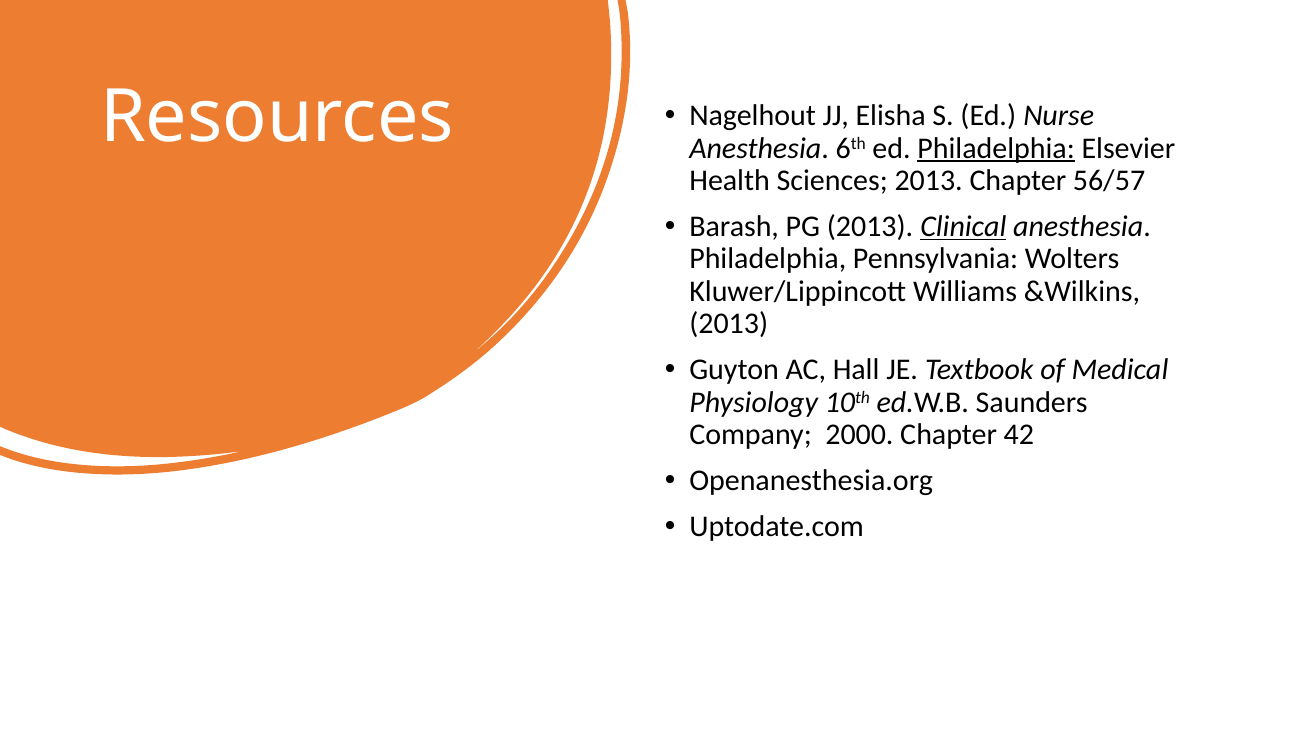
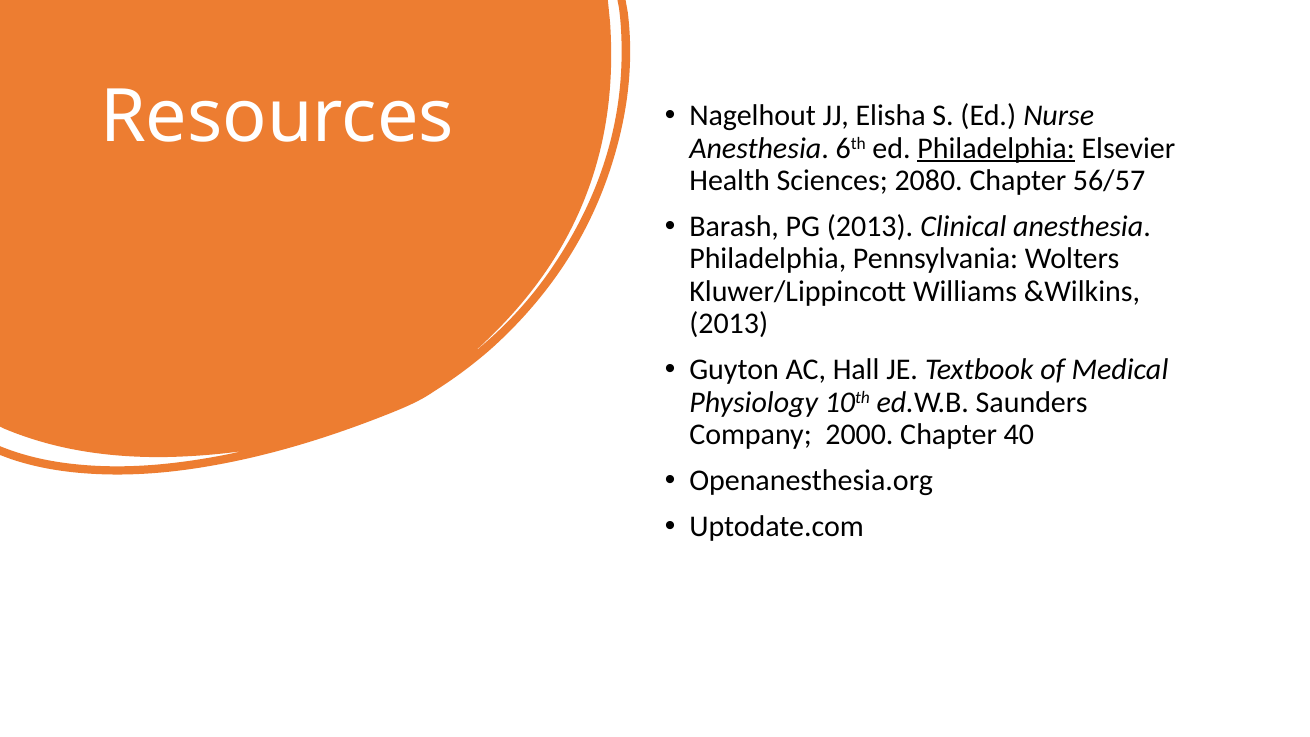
Sciences 2013: 2013 -> 2080
Clinical underline: present -> none
42: 42 -> 40
